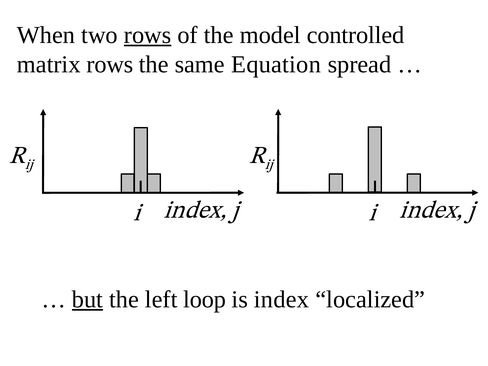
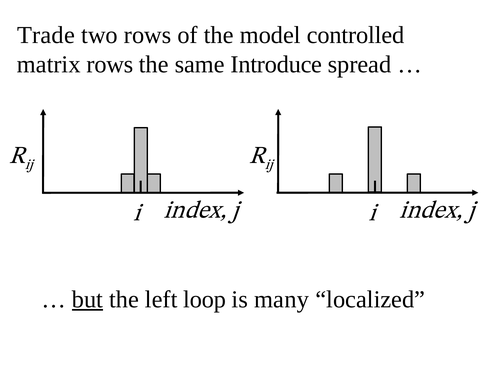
When: When -> Trade
rows at (148, 35) underline: present -> none
Equation: Equation -> Introduce
is index: index -> many
